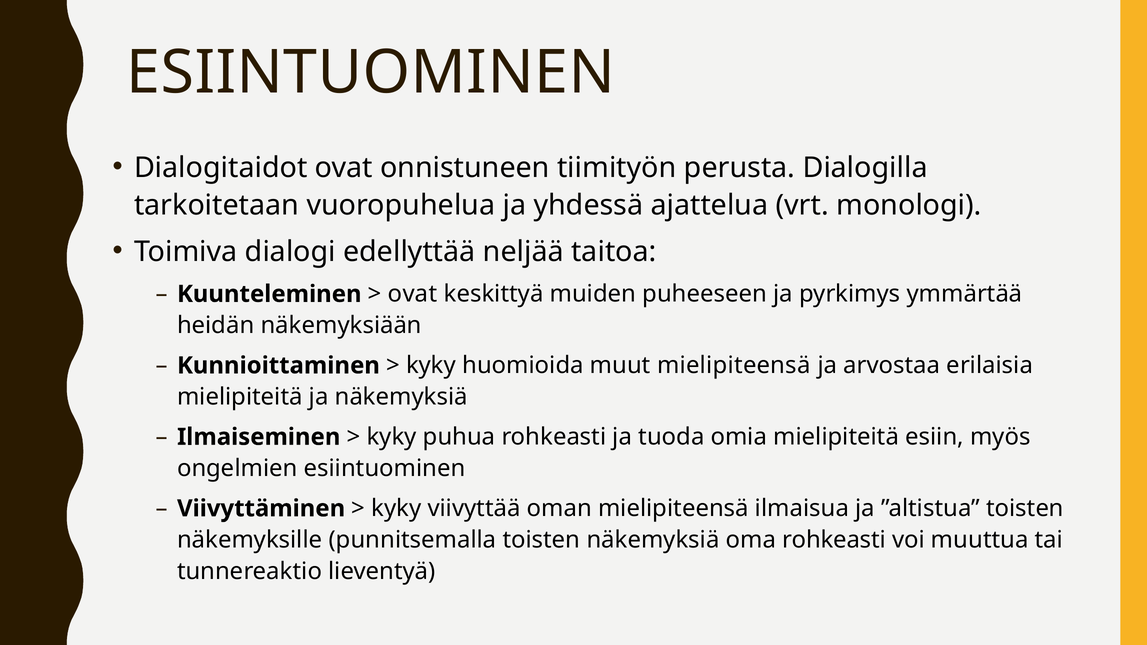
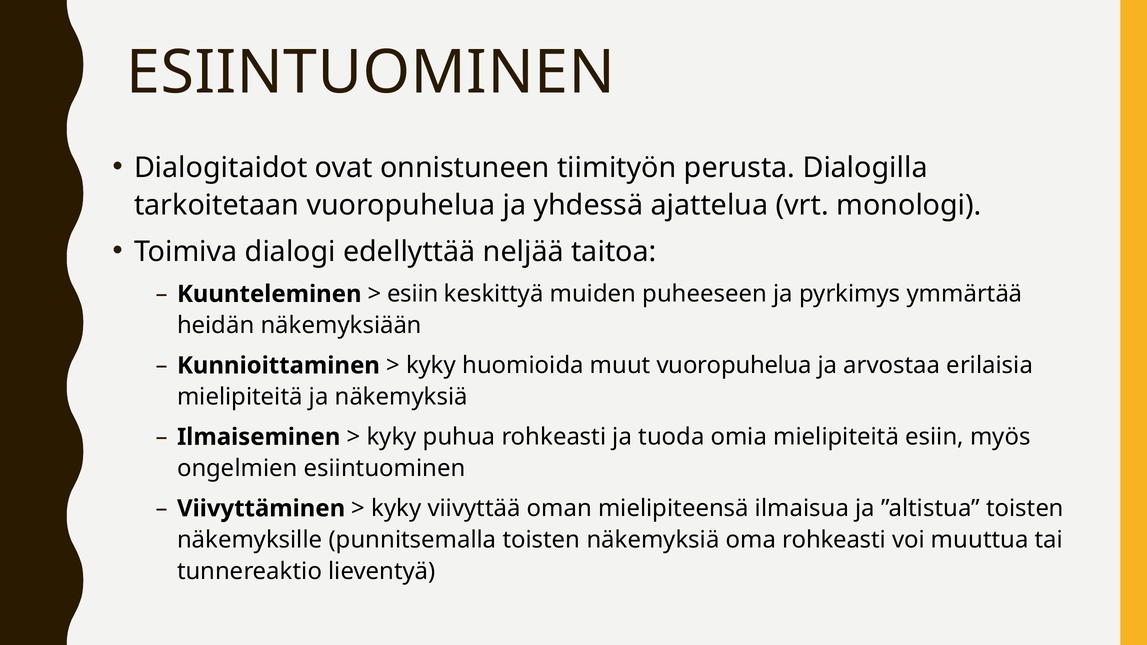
ovat at (413, 294): ovat -> esiin
muut mielipiteensä: mielipiteensä -> vuoropuhelua
